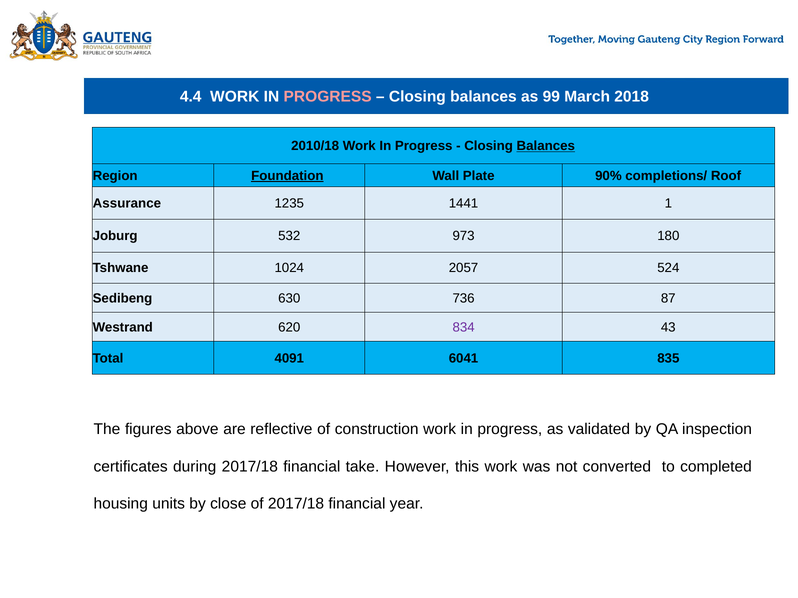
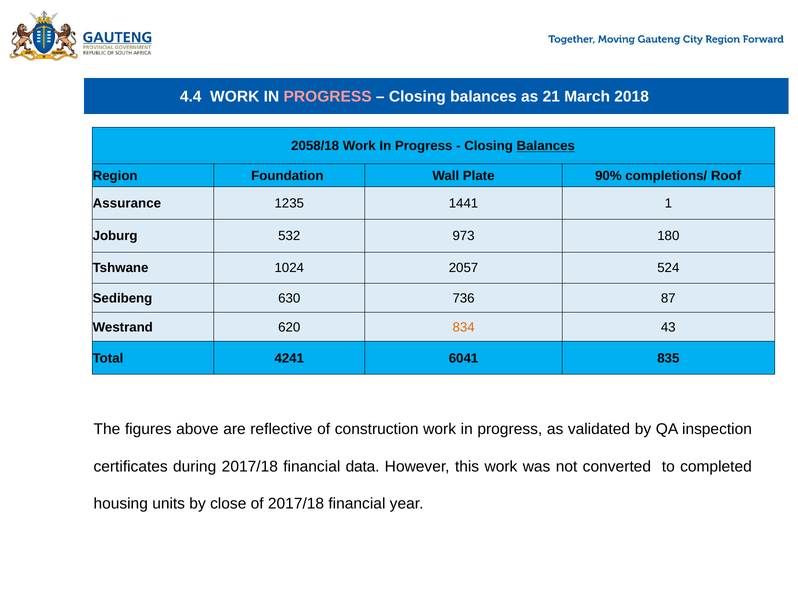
99: 99 -> 21
2010/18: 2010/18 -> 2058/18
Foundation underline: present -> none
834 colour: purple -> orange
4091: 4091 -> 4241
take: take -> data
